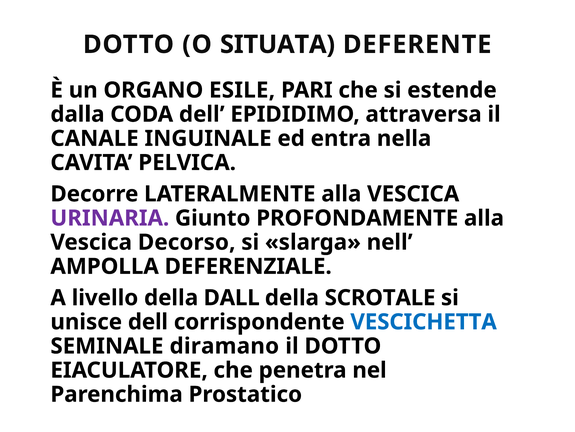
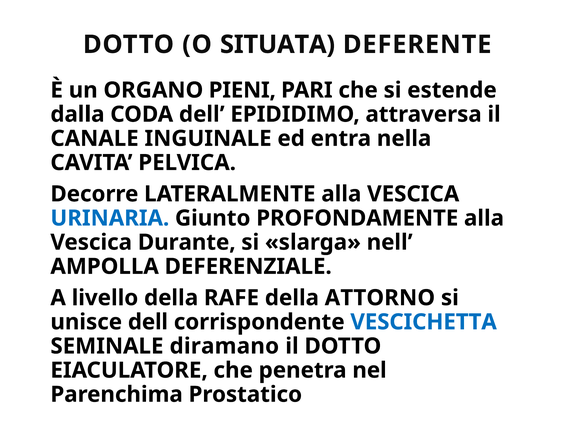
ESILE: ESILE -> PIENI
URINARIA colour: purple -> blue
Decorso: Decorso -> Durante
DALL: DALL -> RAFE
SCROTALE: SCROTALE -> ATTORNO
